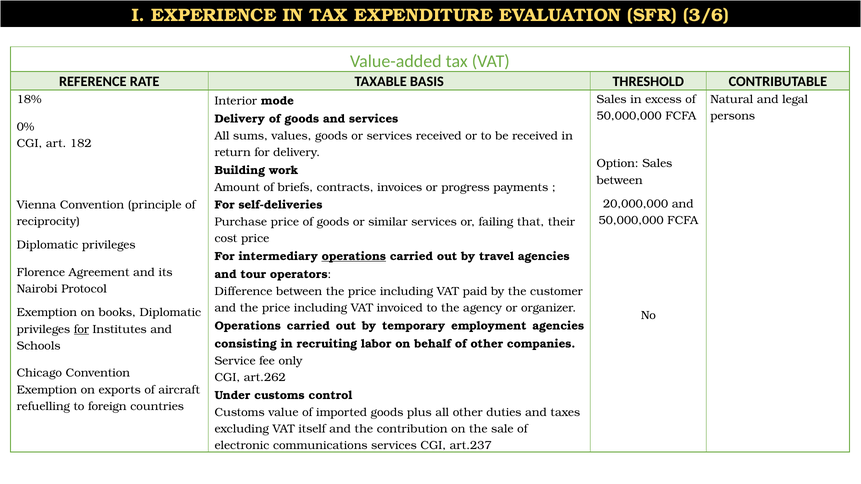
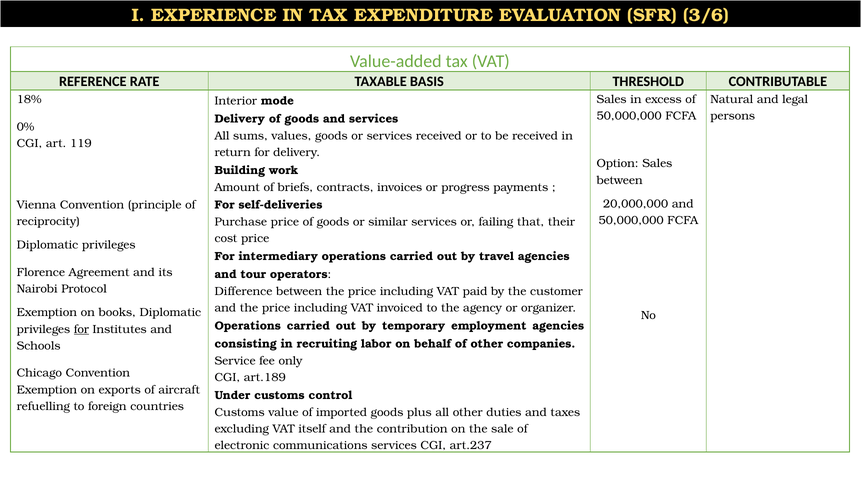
182: 182 -> 119
operations at (354, 256) underline: present -> none
art.262: art.262 -> art.189
